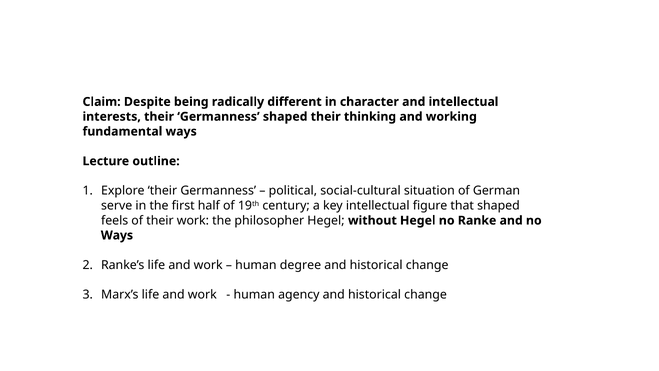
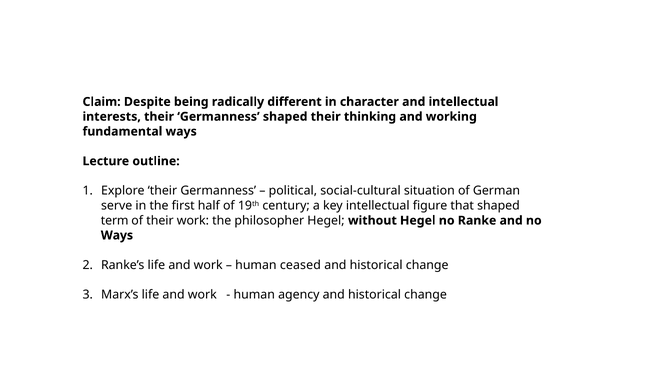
feels: feels -> term
degree: degree -> ceased
